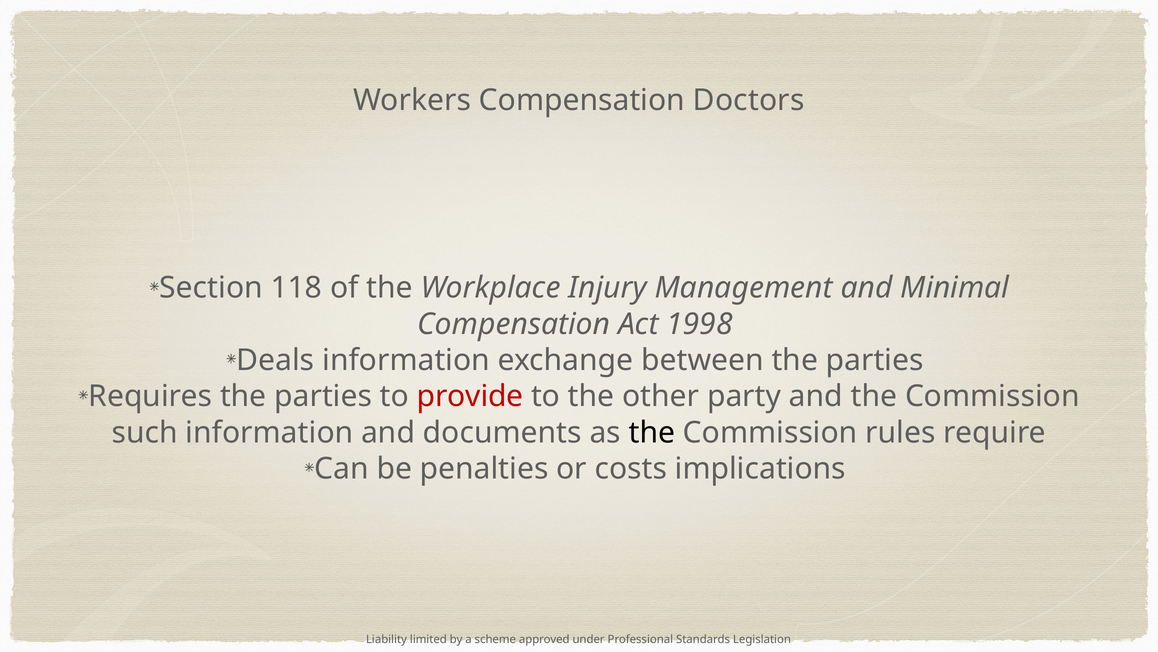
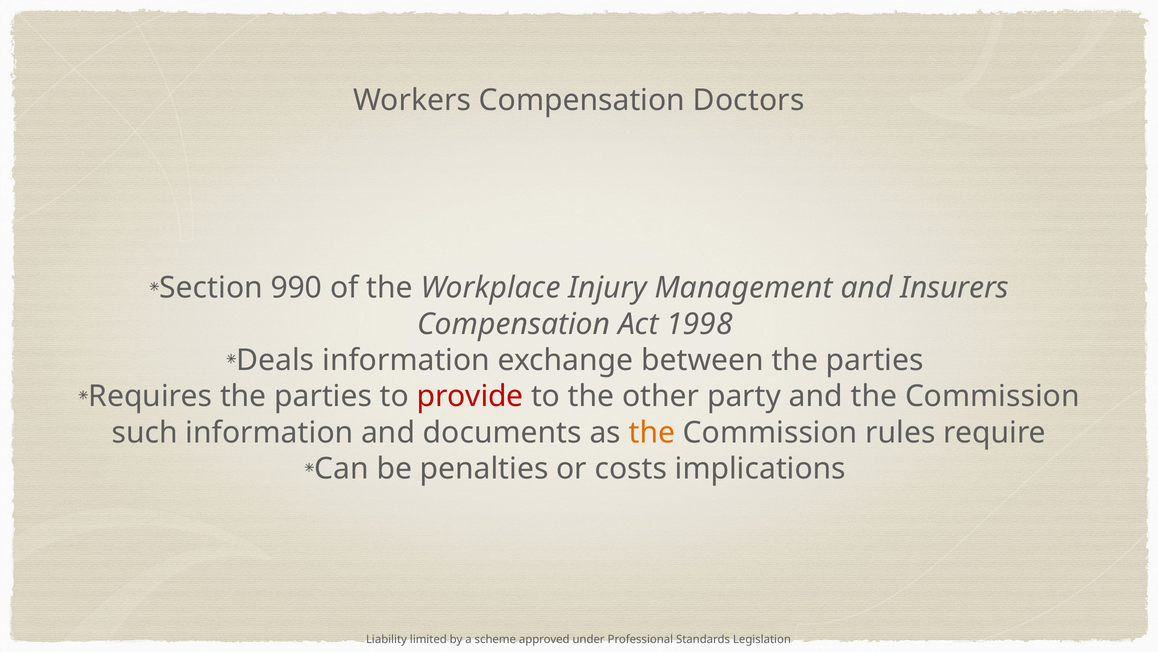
118: 118 -> 990
Minimal: Minimal -> Insurers
the at (652, 432) colour: black -> orange
